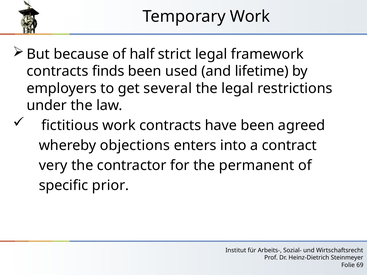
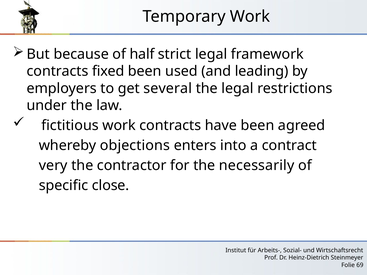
finds: finds -> fixed
lifetime: lifetime -> leading
permanent: permanent -> necessarily
prior: prior -> close
